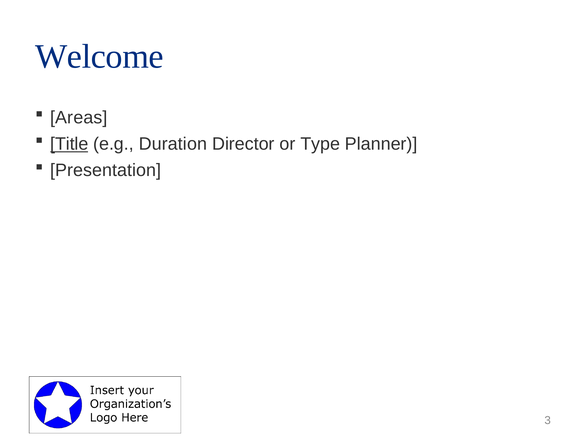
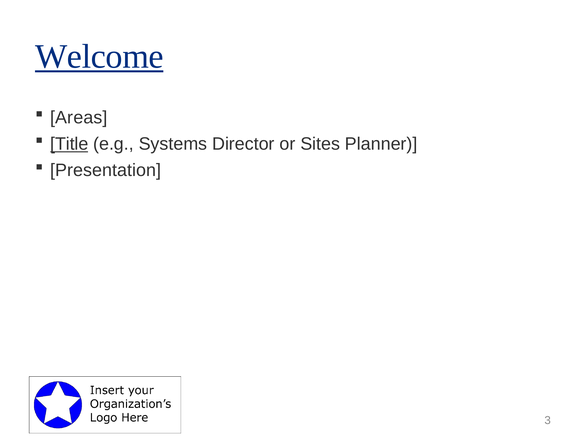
Welcome underline: none -> present
Duration: Duration -> Systems
Type: Type -> Sites
